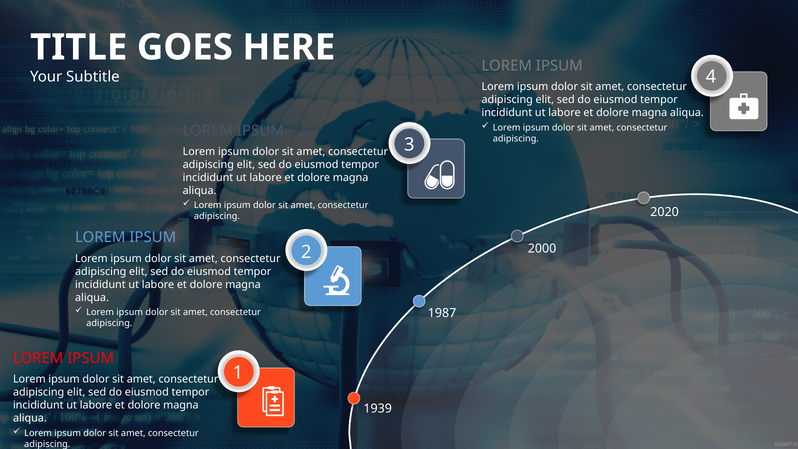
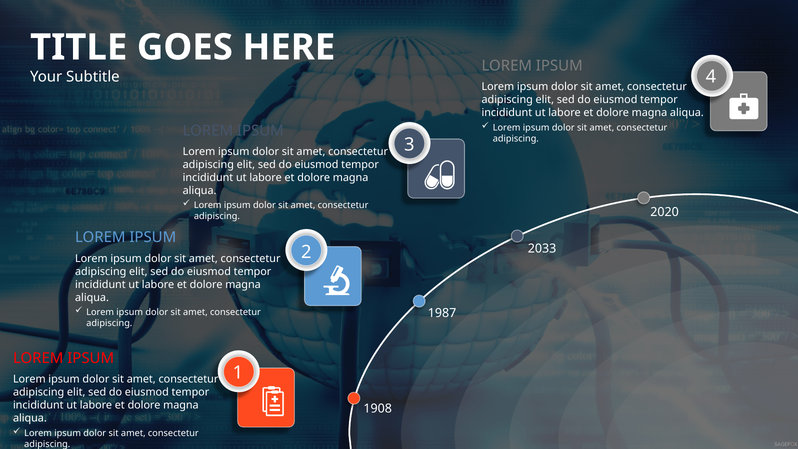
2000: 2000 -> 2033
1939: 1939 -> 1908
